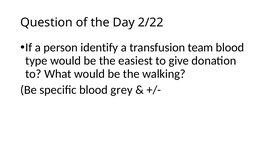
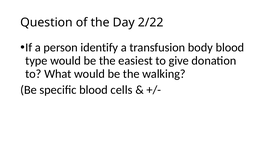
team: team -> body
grey: grey -> cells
